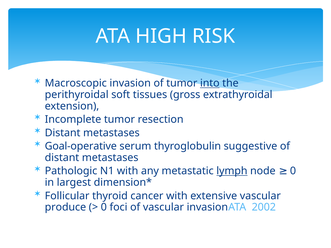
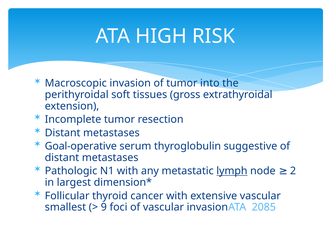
into underline: present -> none
node 0: 0 -> 2
produce: produce -> smallest
0 at (104, 207): 0 -> 9
2002: 2002 -> 2085
